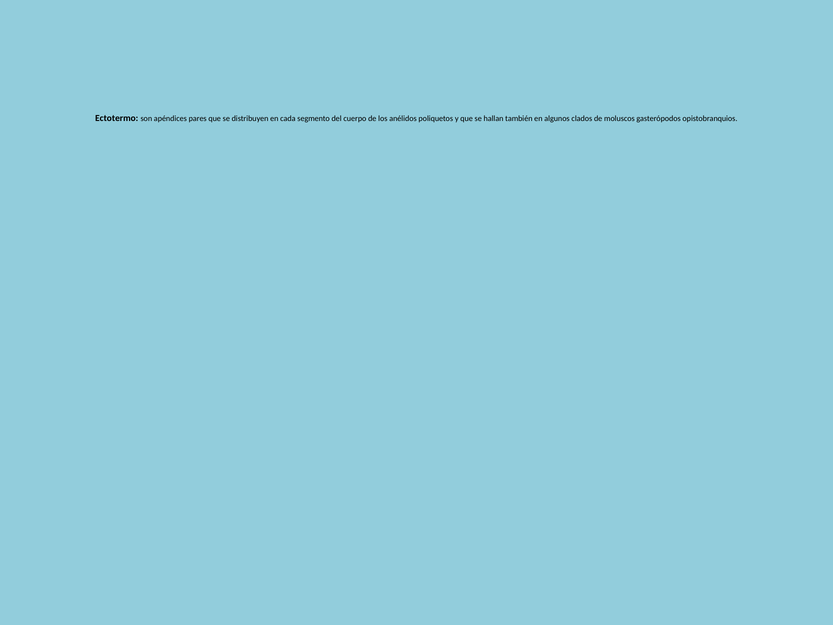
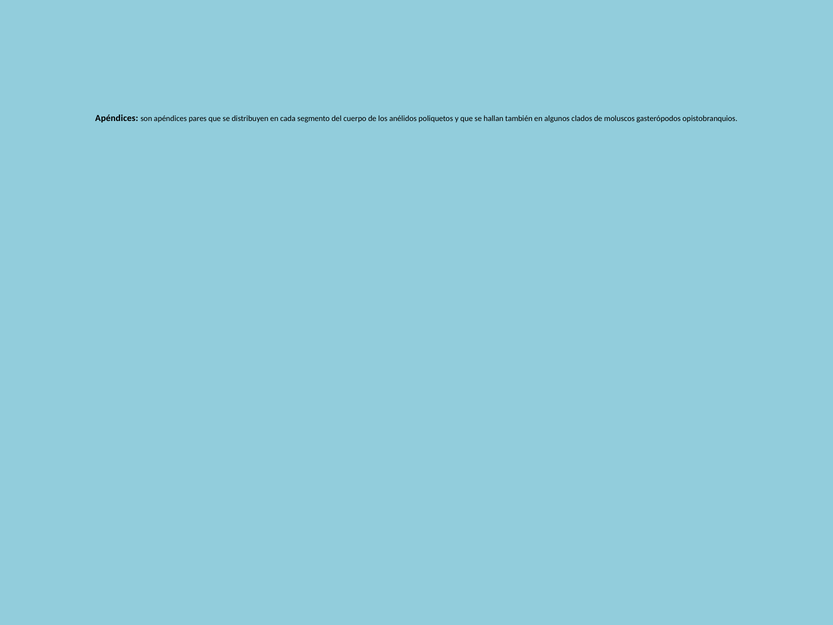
Ectotermo at (117, 118): Ectotermo -> Apéndices
